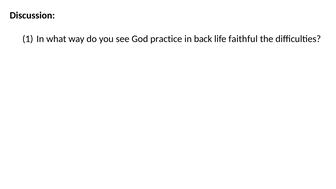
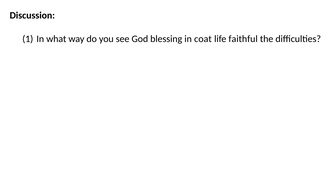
practice: practice -> blessing
back: back -> coat
